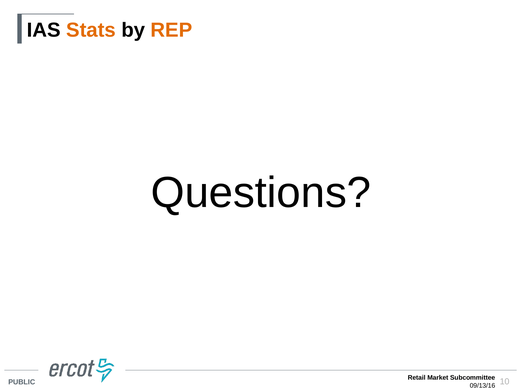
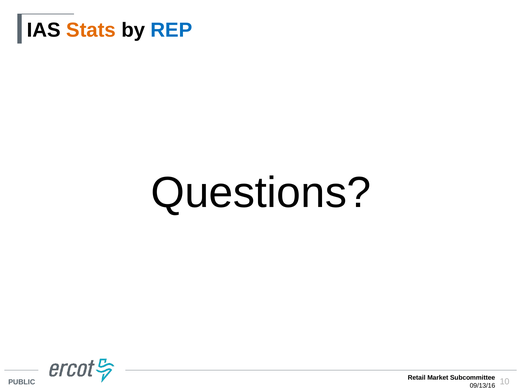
REP colour: orange -> blue
